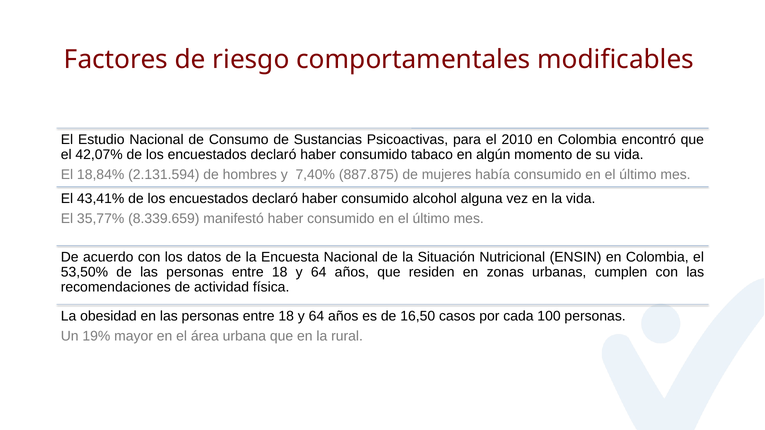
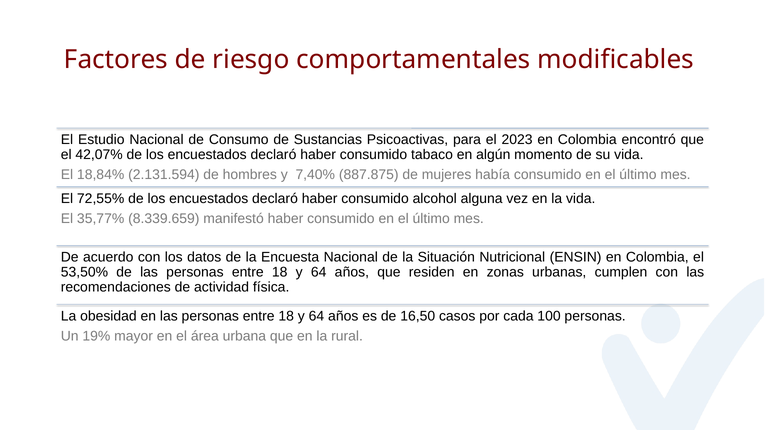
2010: 2010 -> 2023
43,41%: 43,41% -> 72,55%
